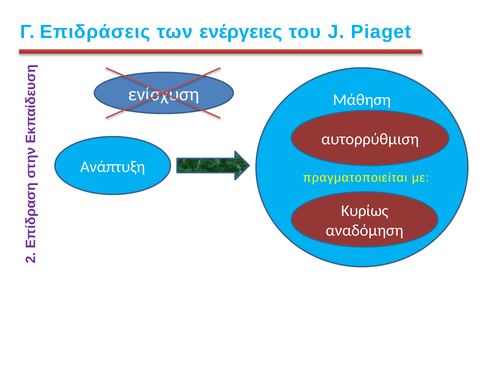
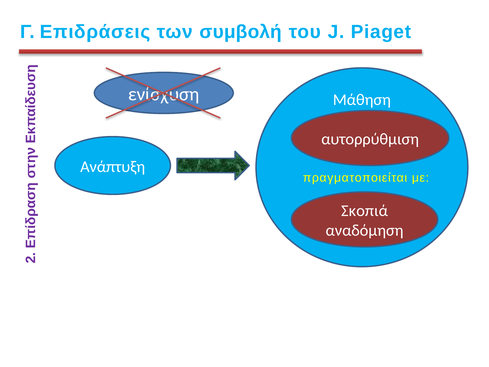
ενέργειες: ενέργειες -> συμβολή
Κυρίως: Κυρίως -> Σκοπιά
